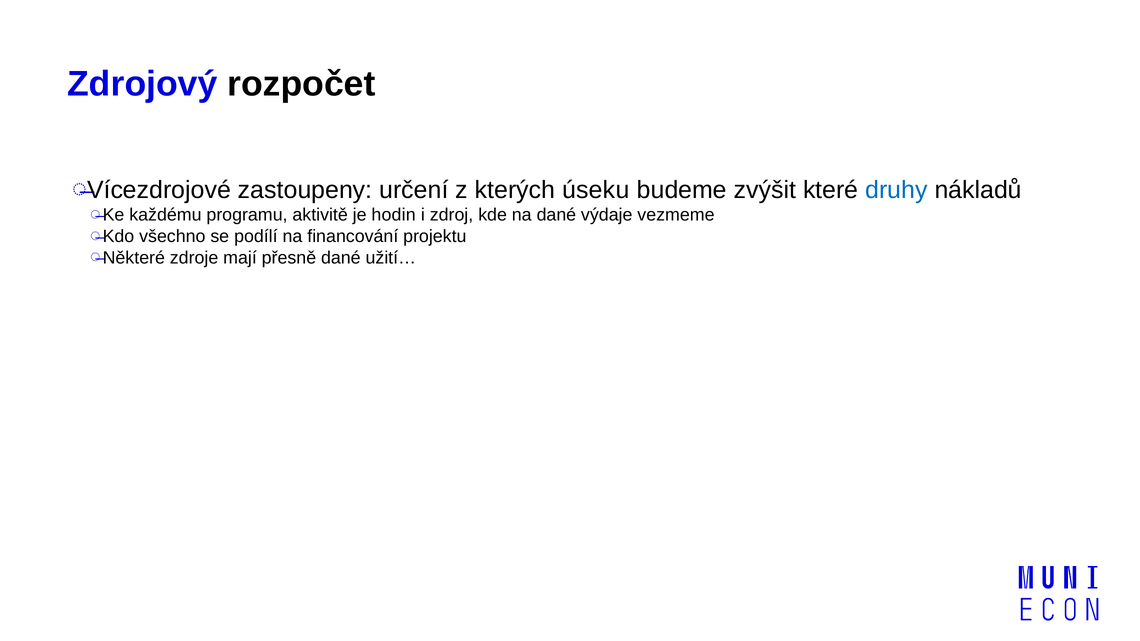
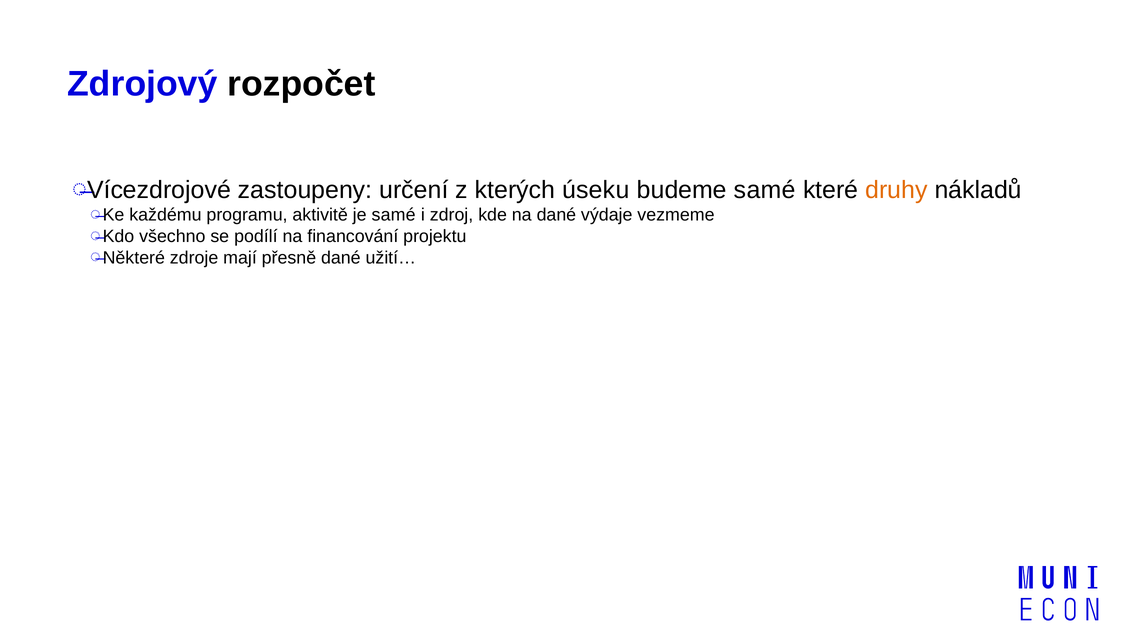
budeme zvýšit: zvýšit -> samé
druhy colour: blue -> orange
je hodin: hodin -> samé
